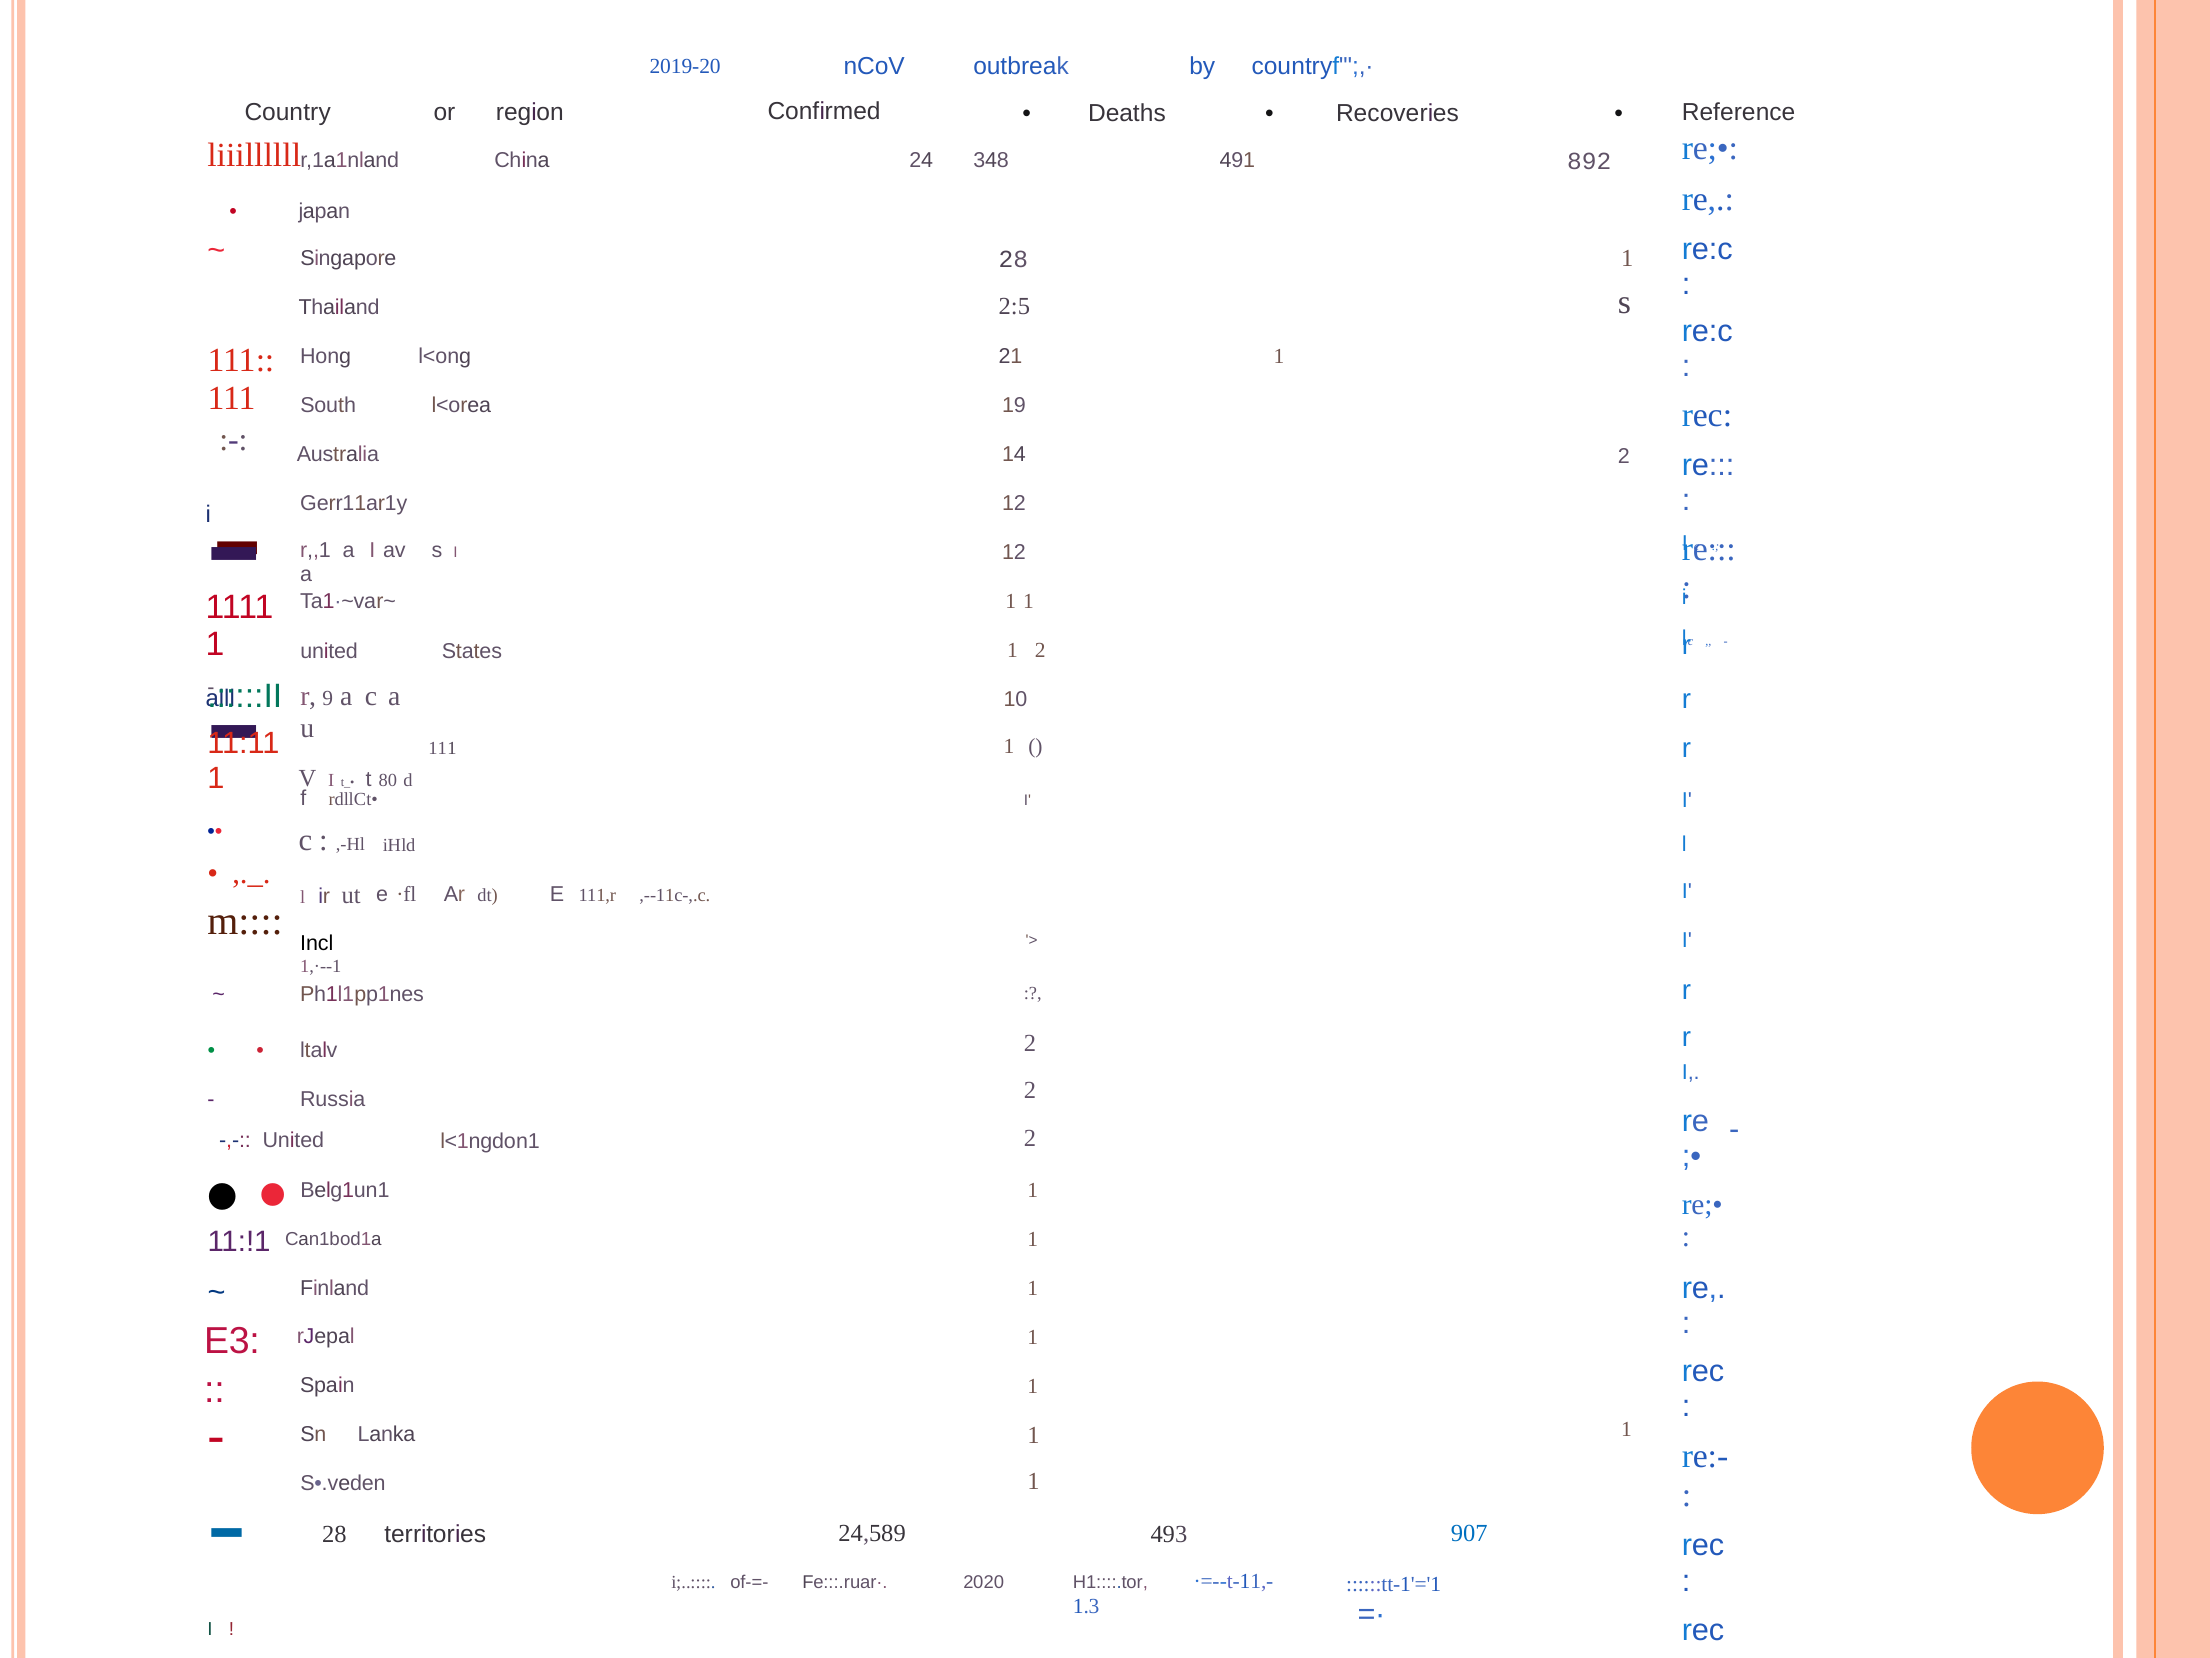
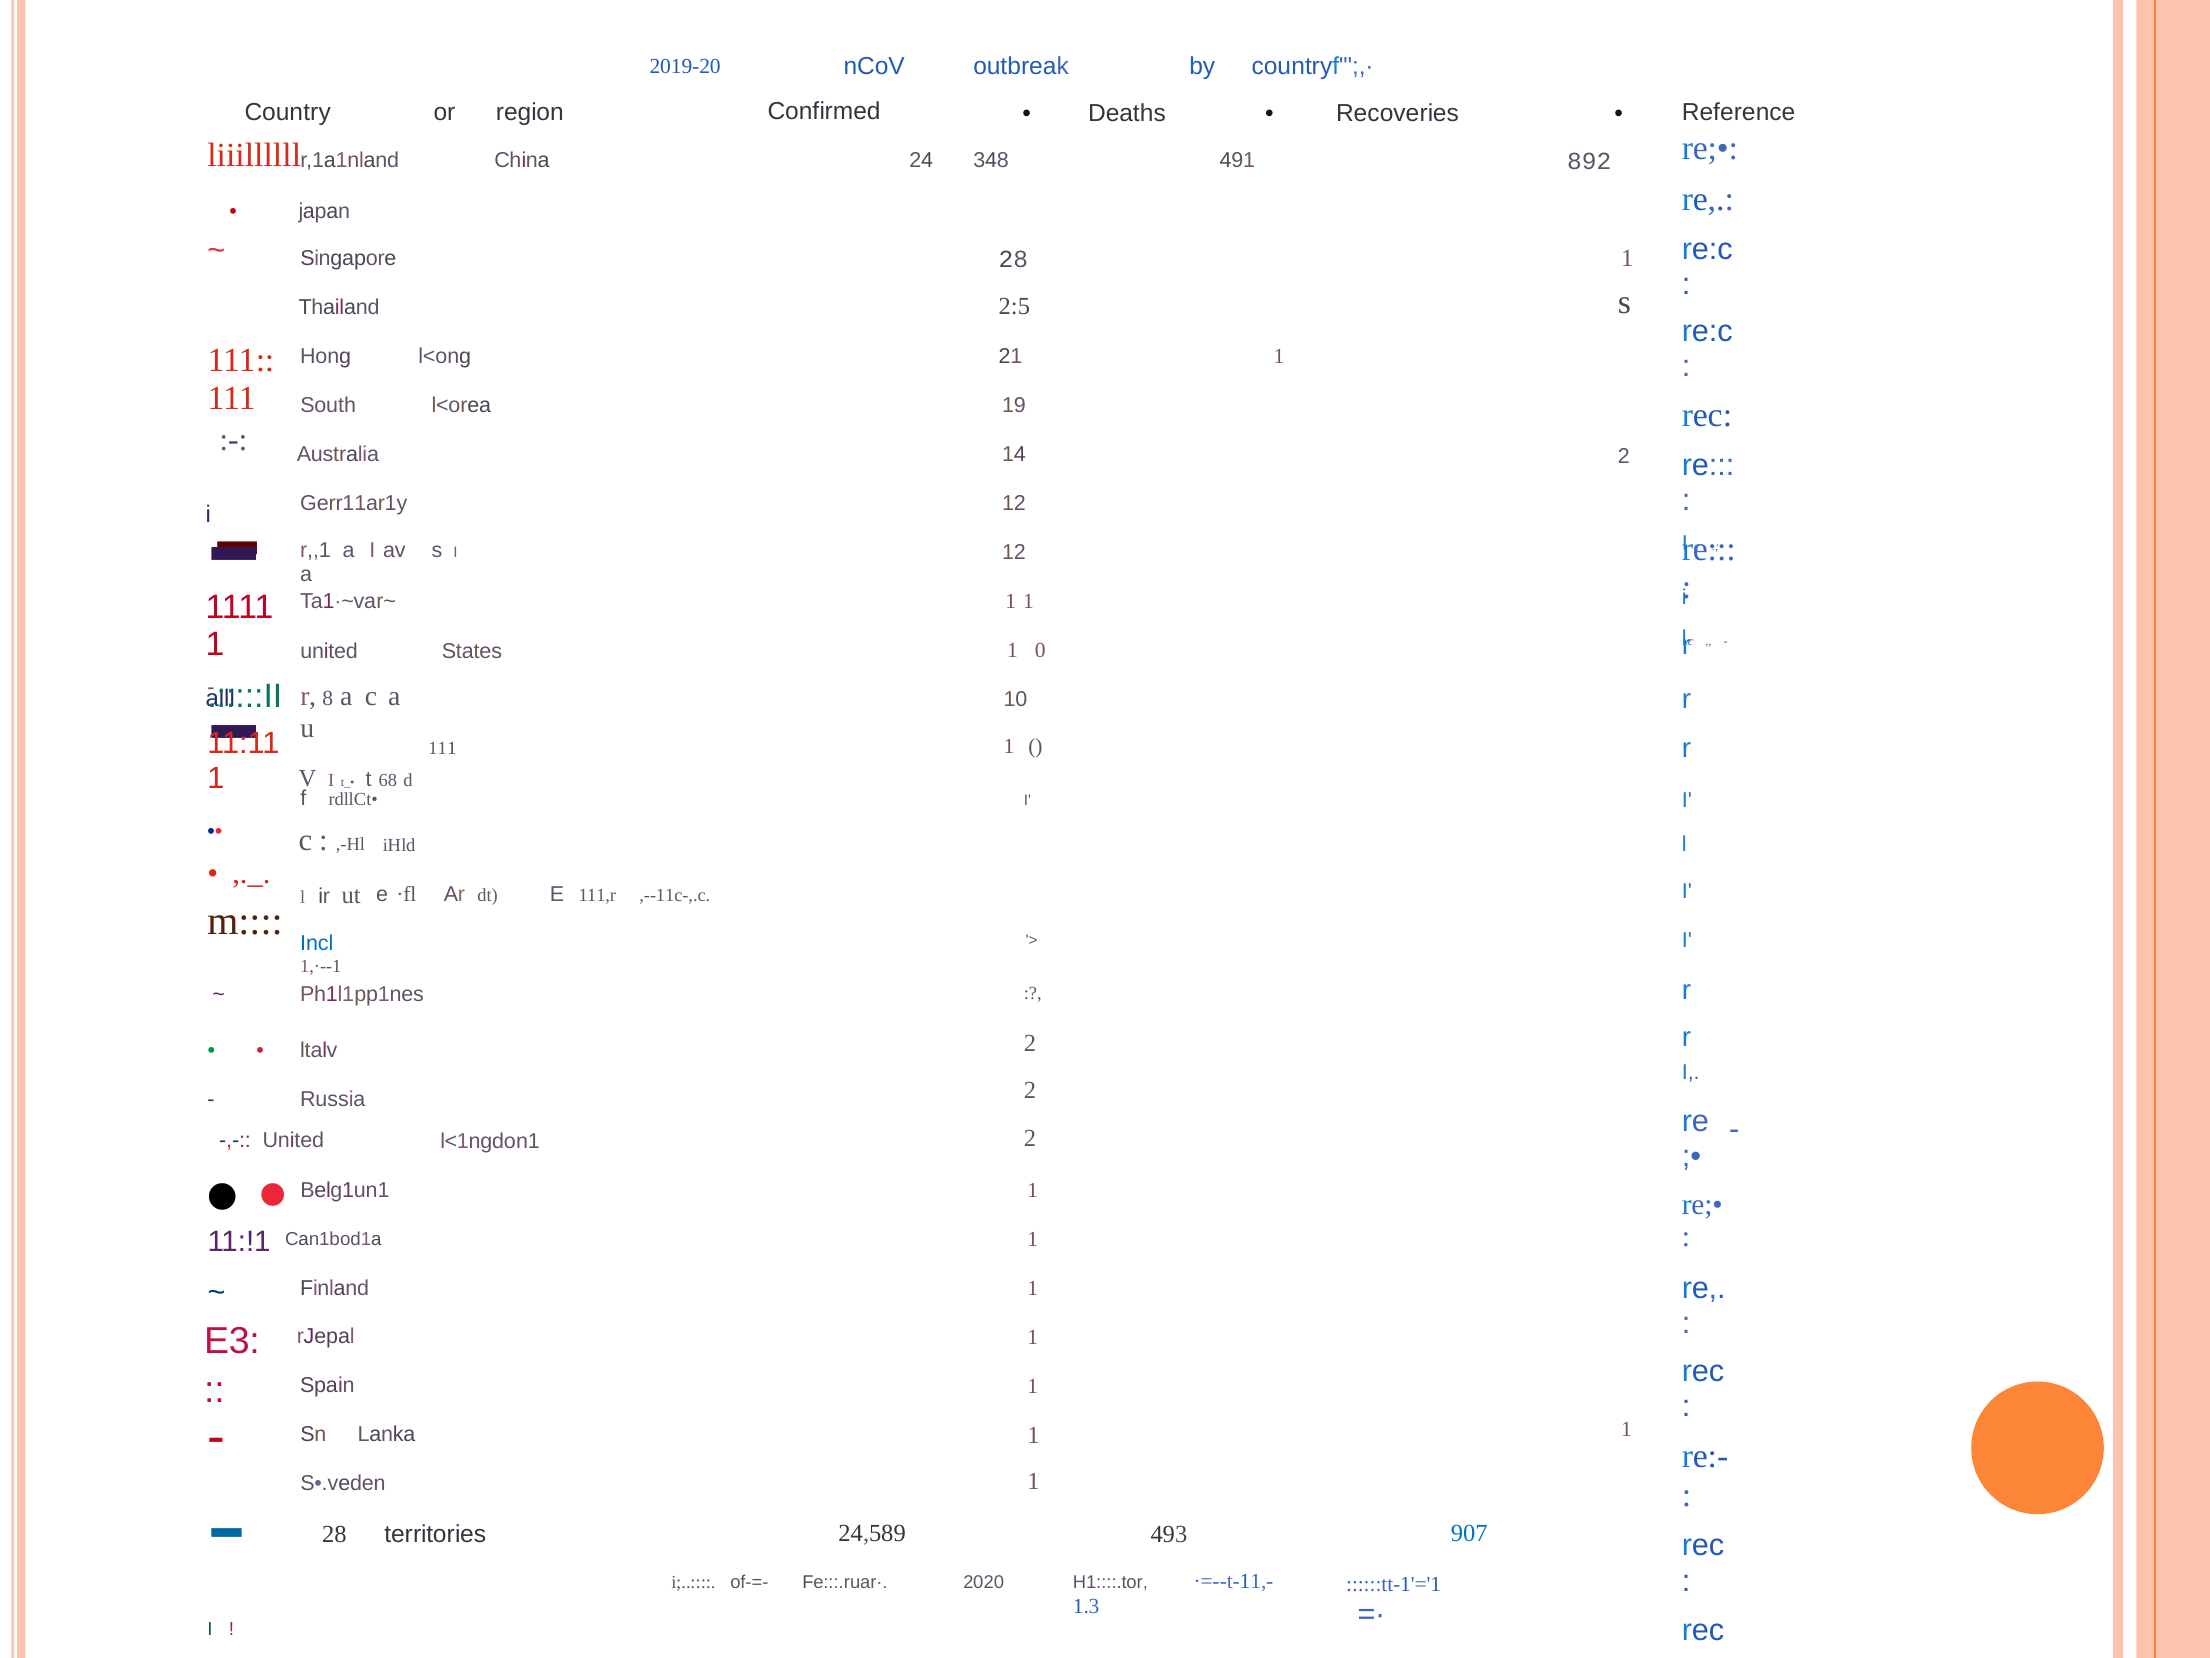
1 2: 2 -> 0
9: 9 -> 8
80: 80 -> 68
Incl colour: black -> blue
